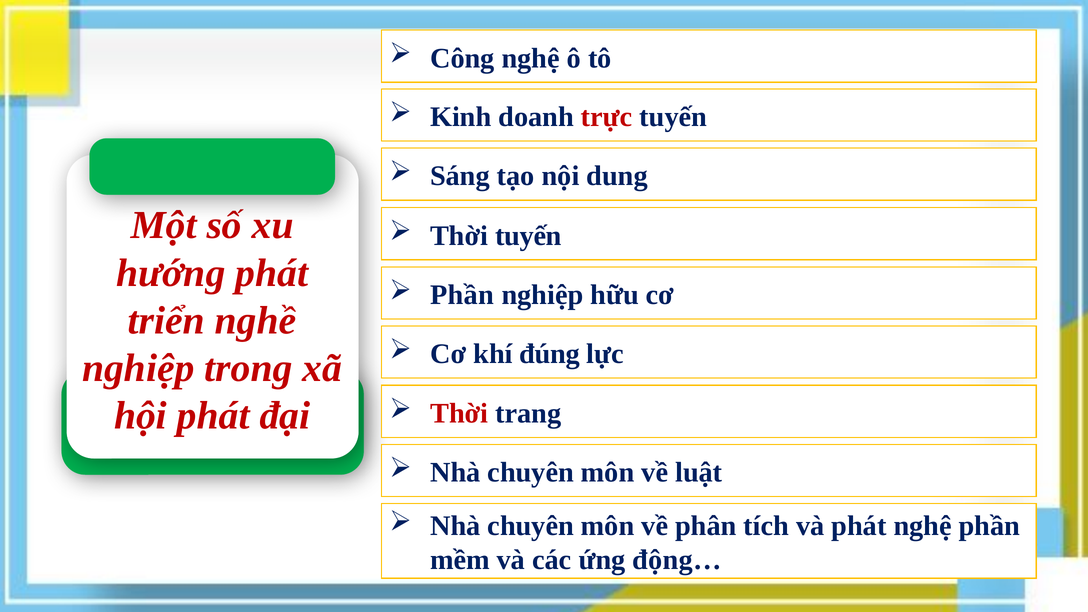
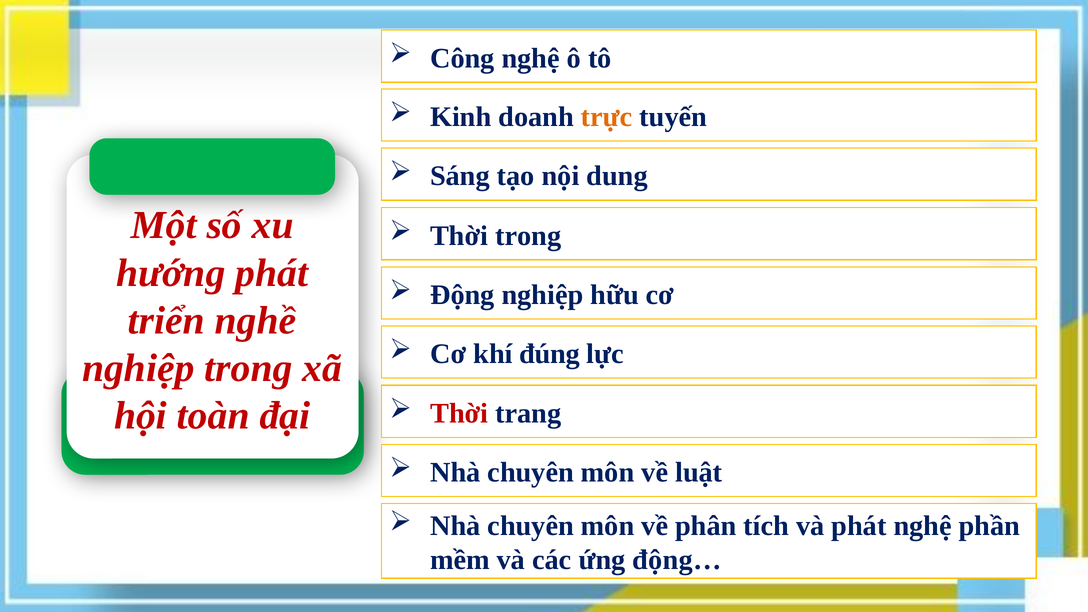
trực colour: red -> orange
Thời tuyến: tuyến -> trong
Phần at (462, 295): Phần -> Động
hội phát: phát -> toàn
